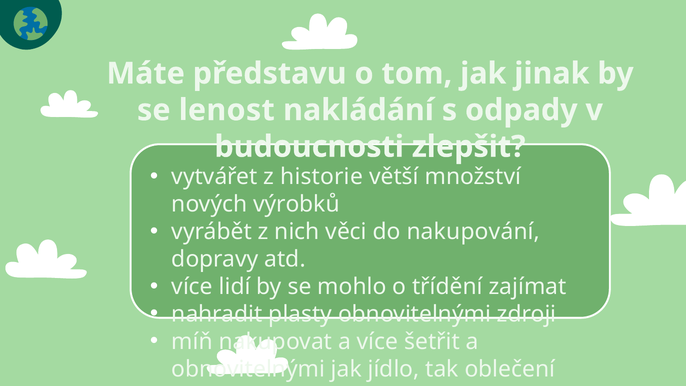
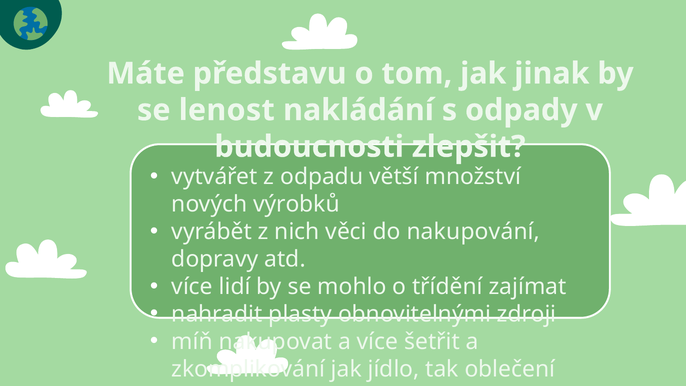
historie: historie -> odpadu
obnovitelnými at (248, 369): obnovitelnými -> zkomplikování
